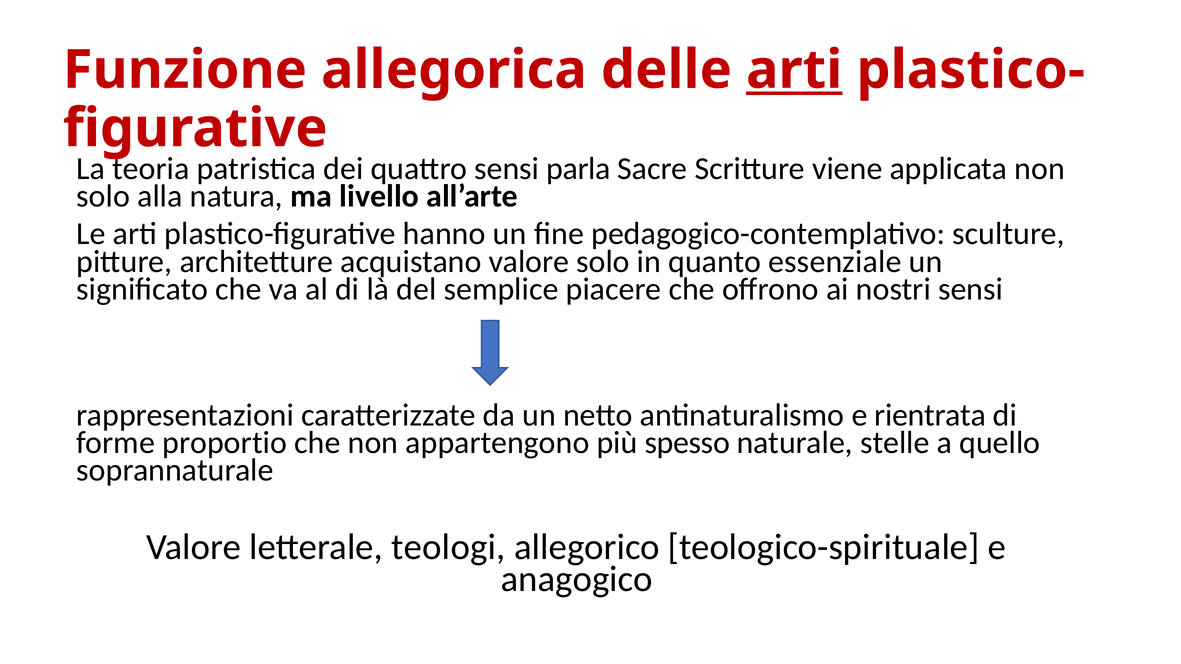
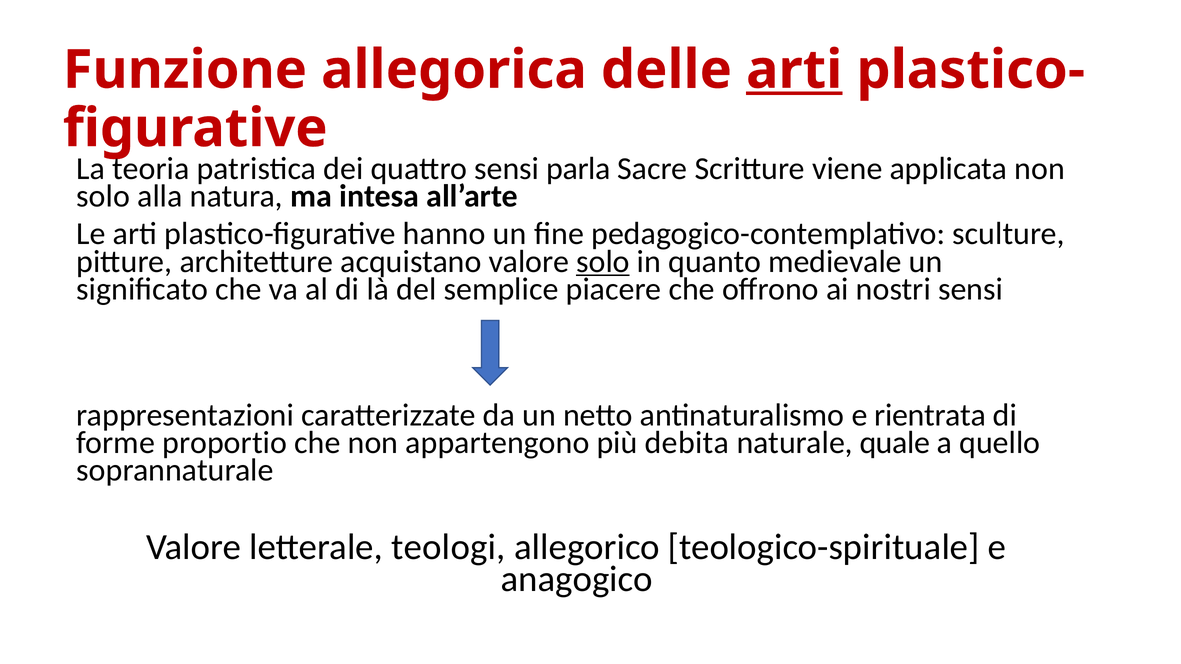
livello: livello -> intesa
solo at (603, 262) underline: none -> present
essenziale: essenziale -> medievale
spesso: spesso -> debita
stelle: stelle -> quale
